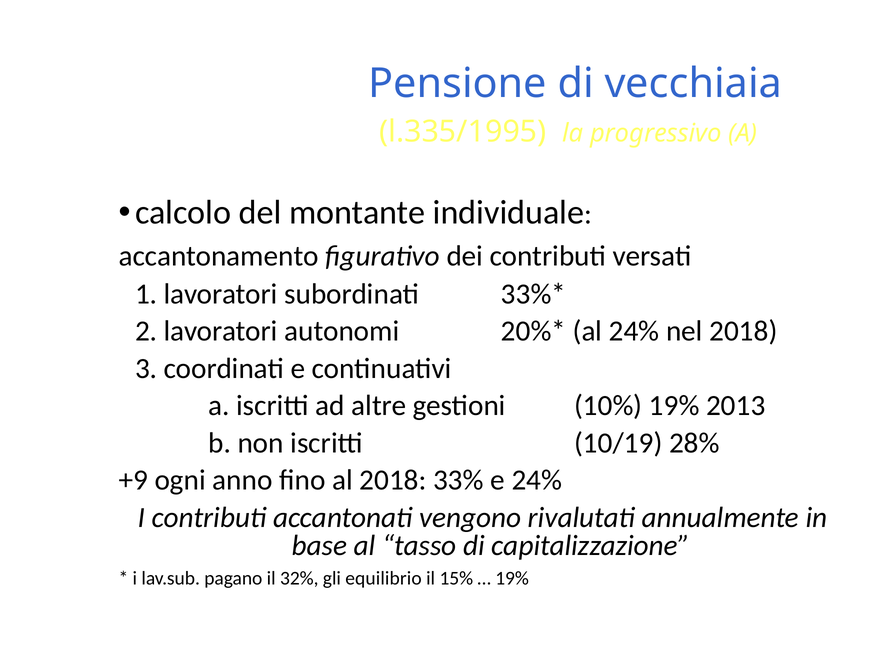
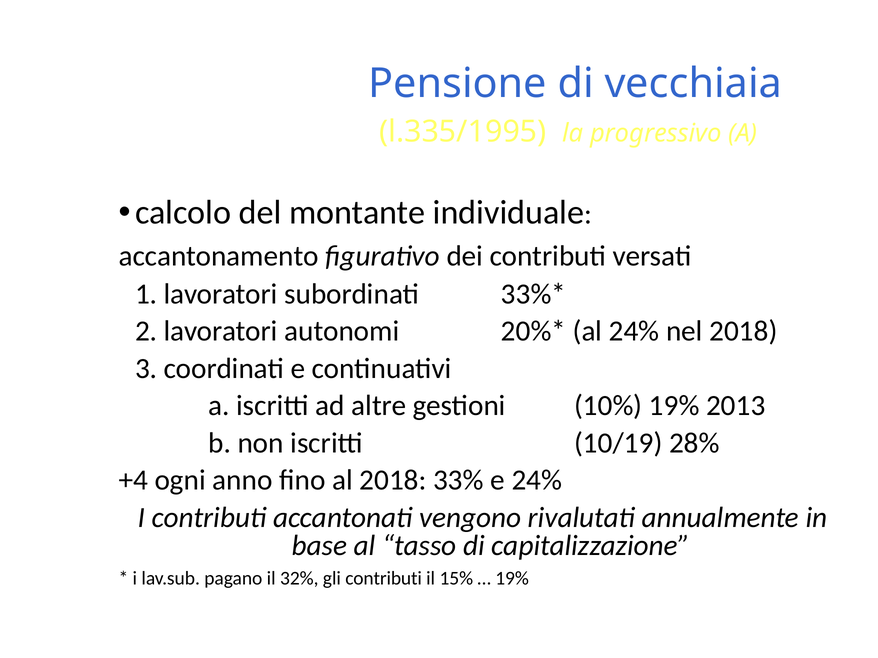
+9: +9 -> +4
gli equilibrio: equilibrio -> contributi
